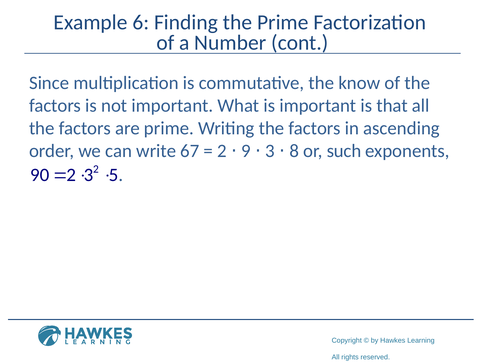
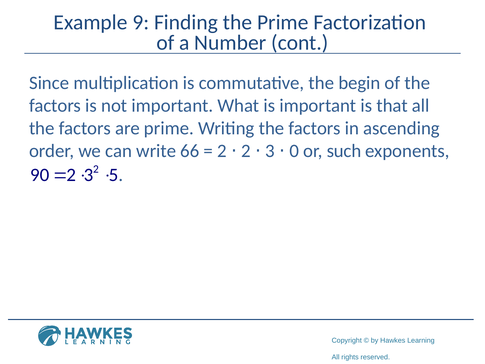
6: 6 -> 9
know: know -> begin
67: 67 -> 66
2 9: 9 -> 2
8: 8 -> 0
